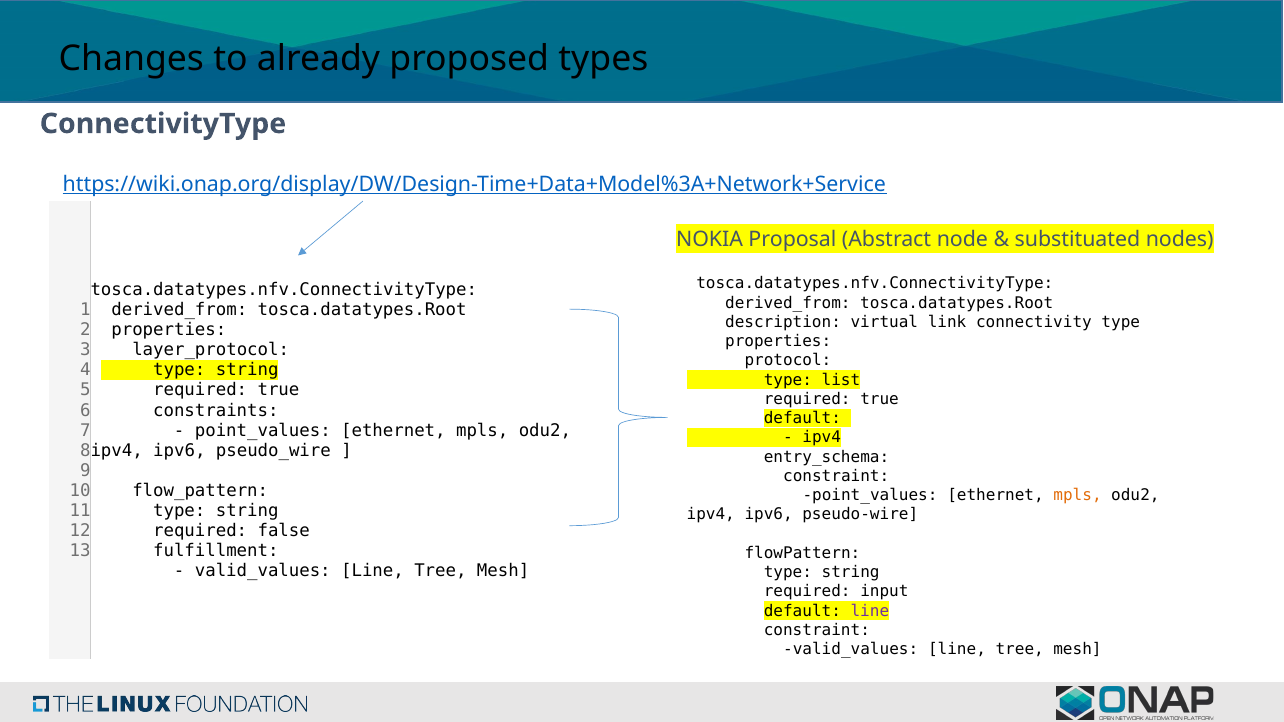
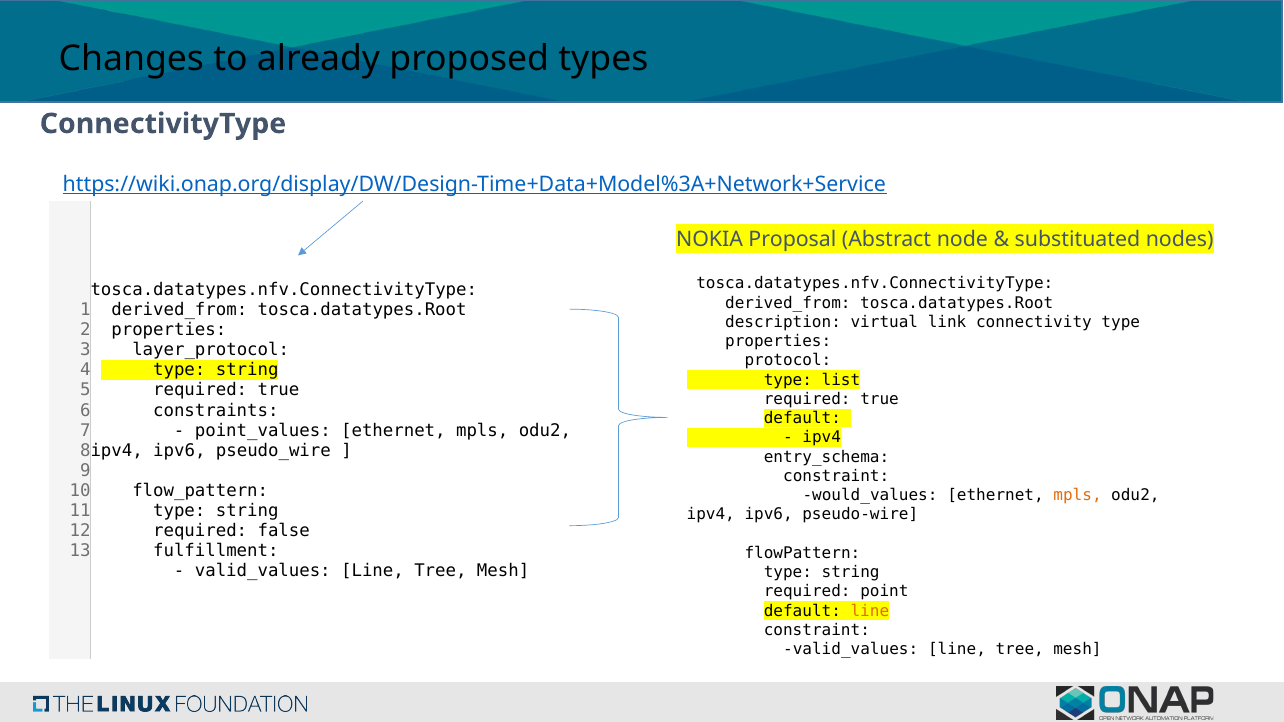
point_values at (870, 496): point_values -> would_values
input: input -> point
line at (870, 611) colour: purple -> orange
